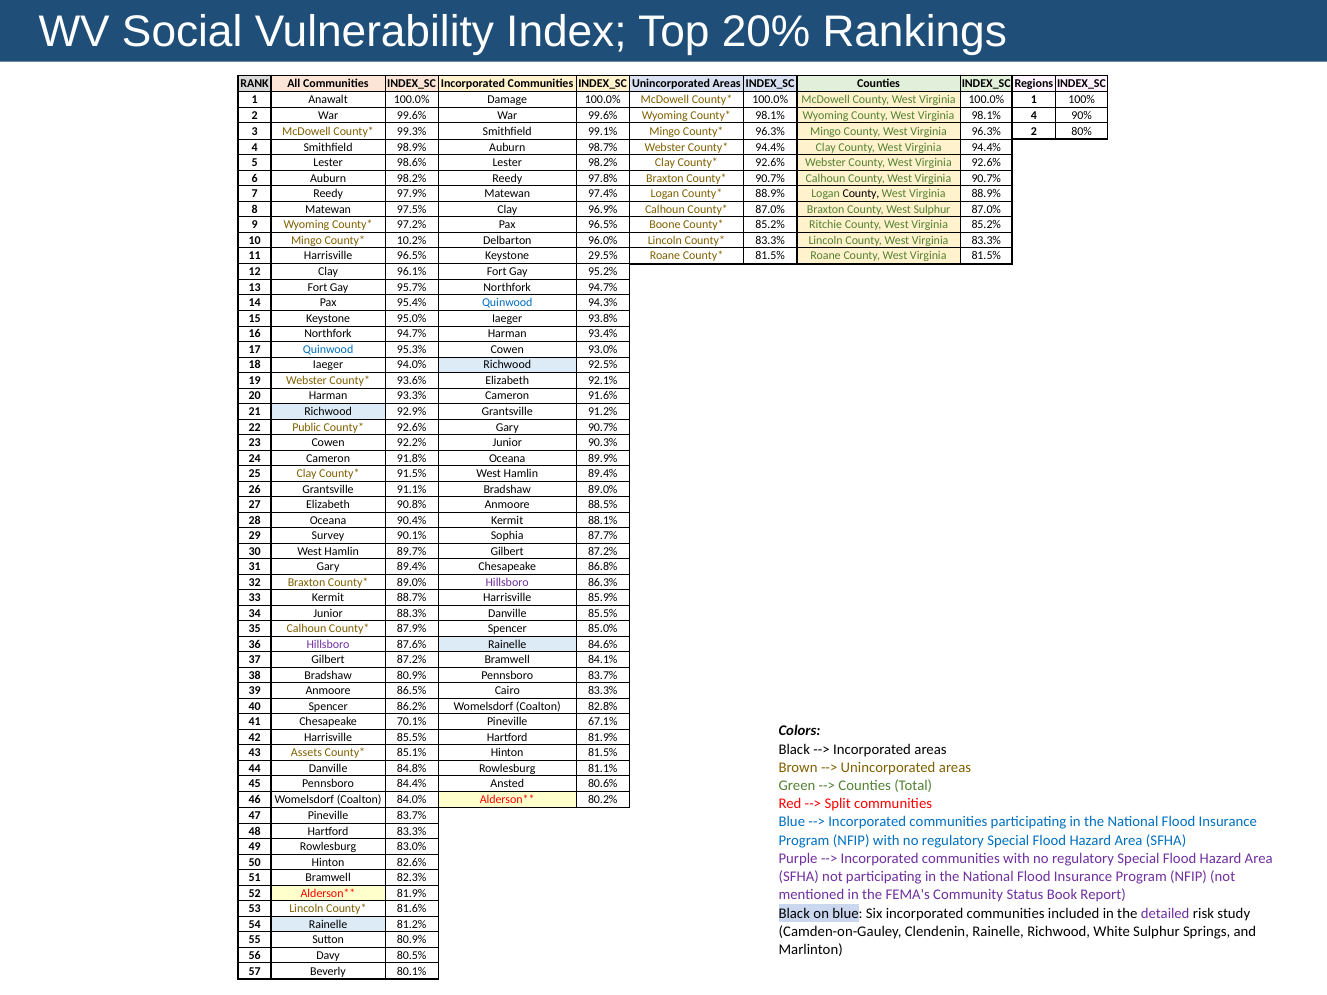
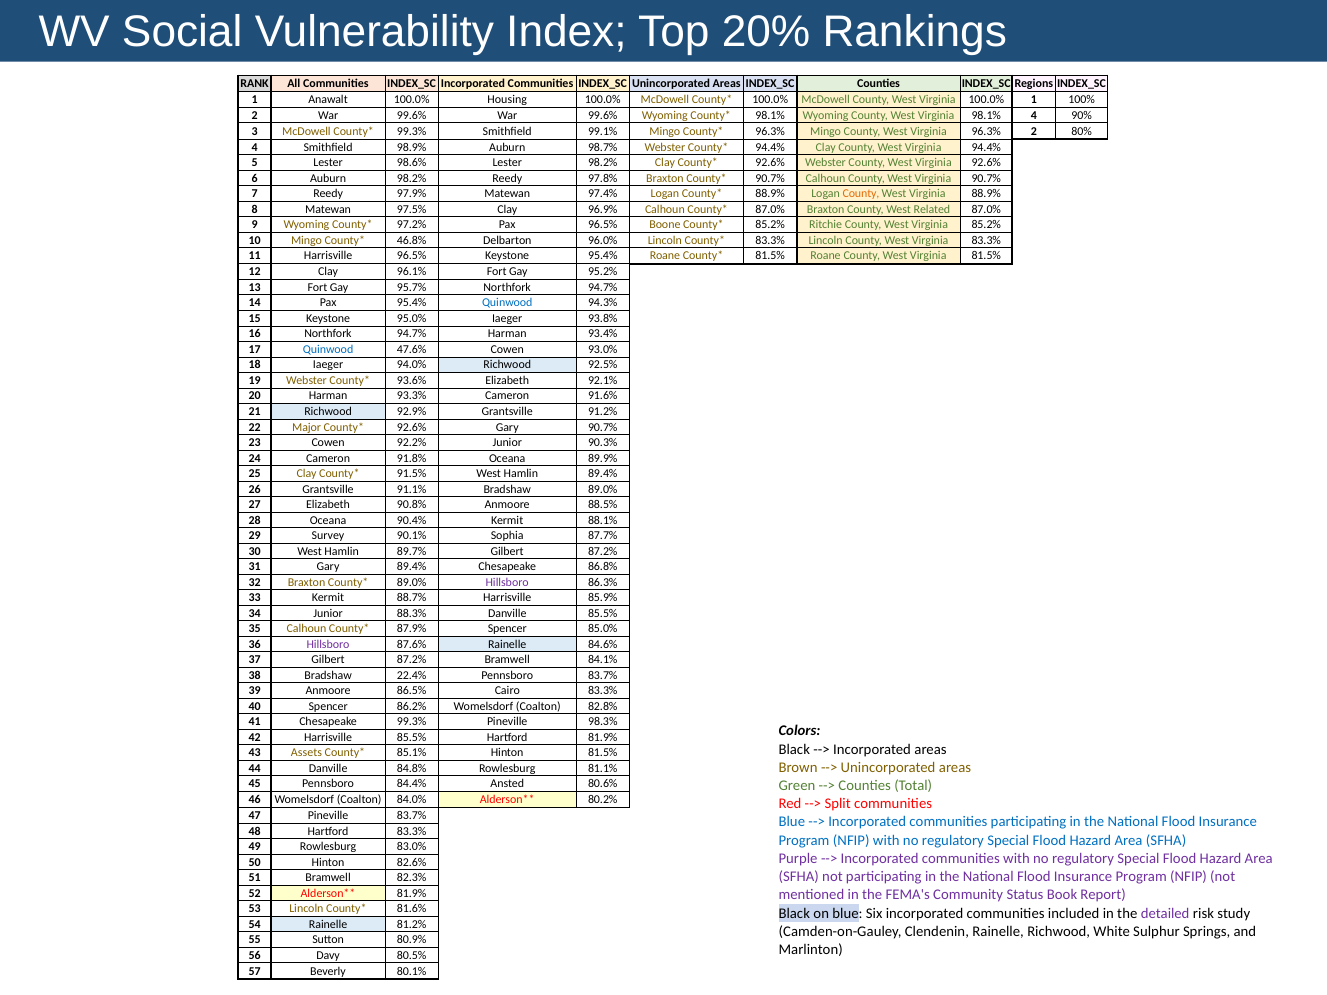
Damage: Damage -> Housing
County at (861, 194) colour: black -> orange
West Sulphur: Sulphur -> Related
10.2%: 10.2% -> 46.8%
Keystone 29.5%: 29.5% -> 95.4%
95.3%: 95.3% -> 47.6%
Public: Public -> Major
Bradshaw 80.9%: 80.9% -> 22.4%
Chesapeake 70.1%: 70.1% -> 99.3%
67.1%: 67.1% -> 98.3%
